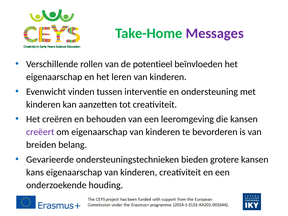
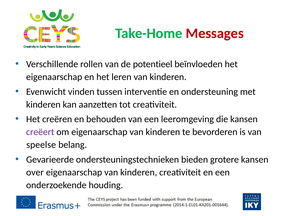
Messages colour: purple -> red
breiden: breiden -> speelse
kans: kans -> over
